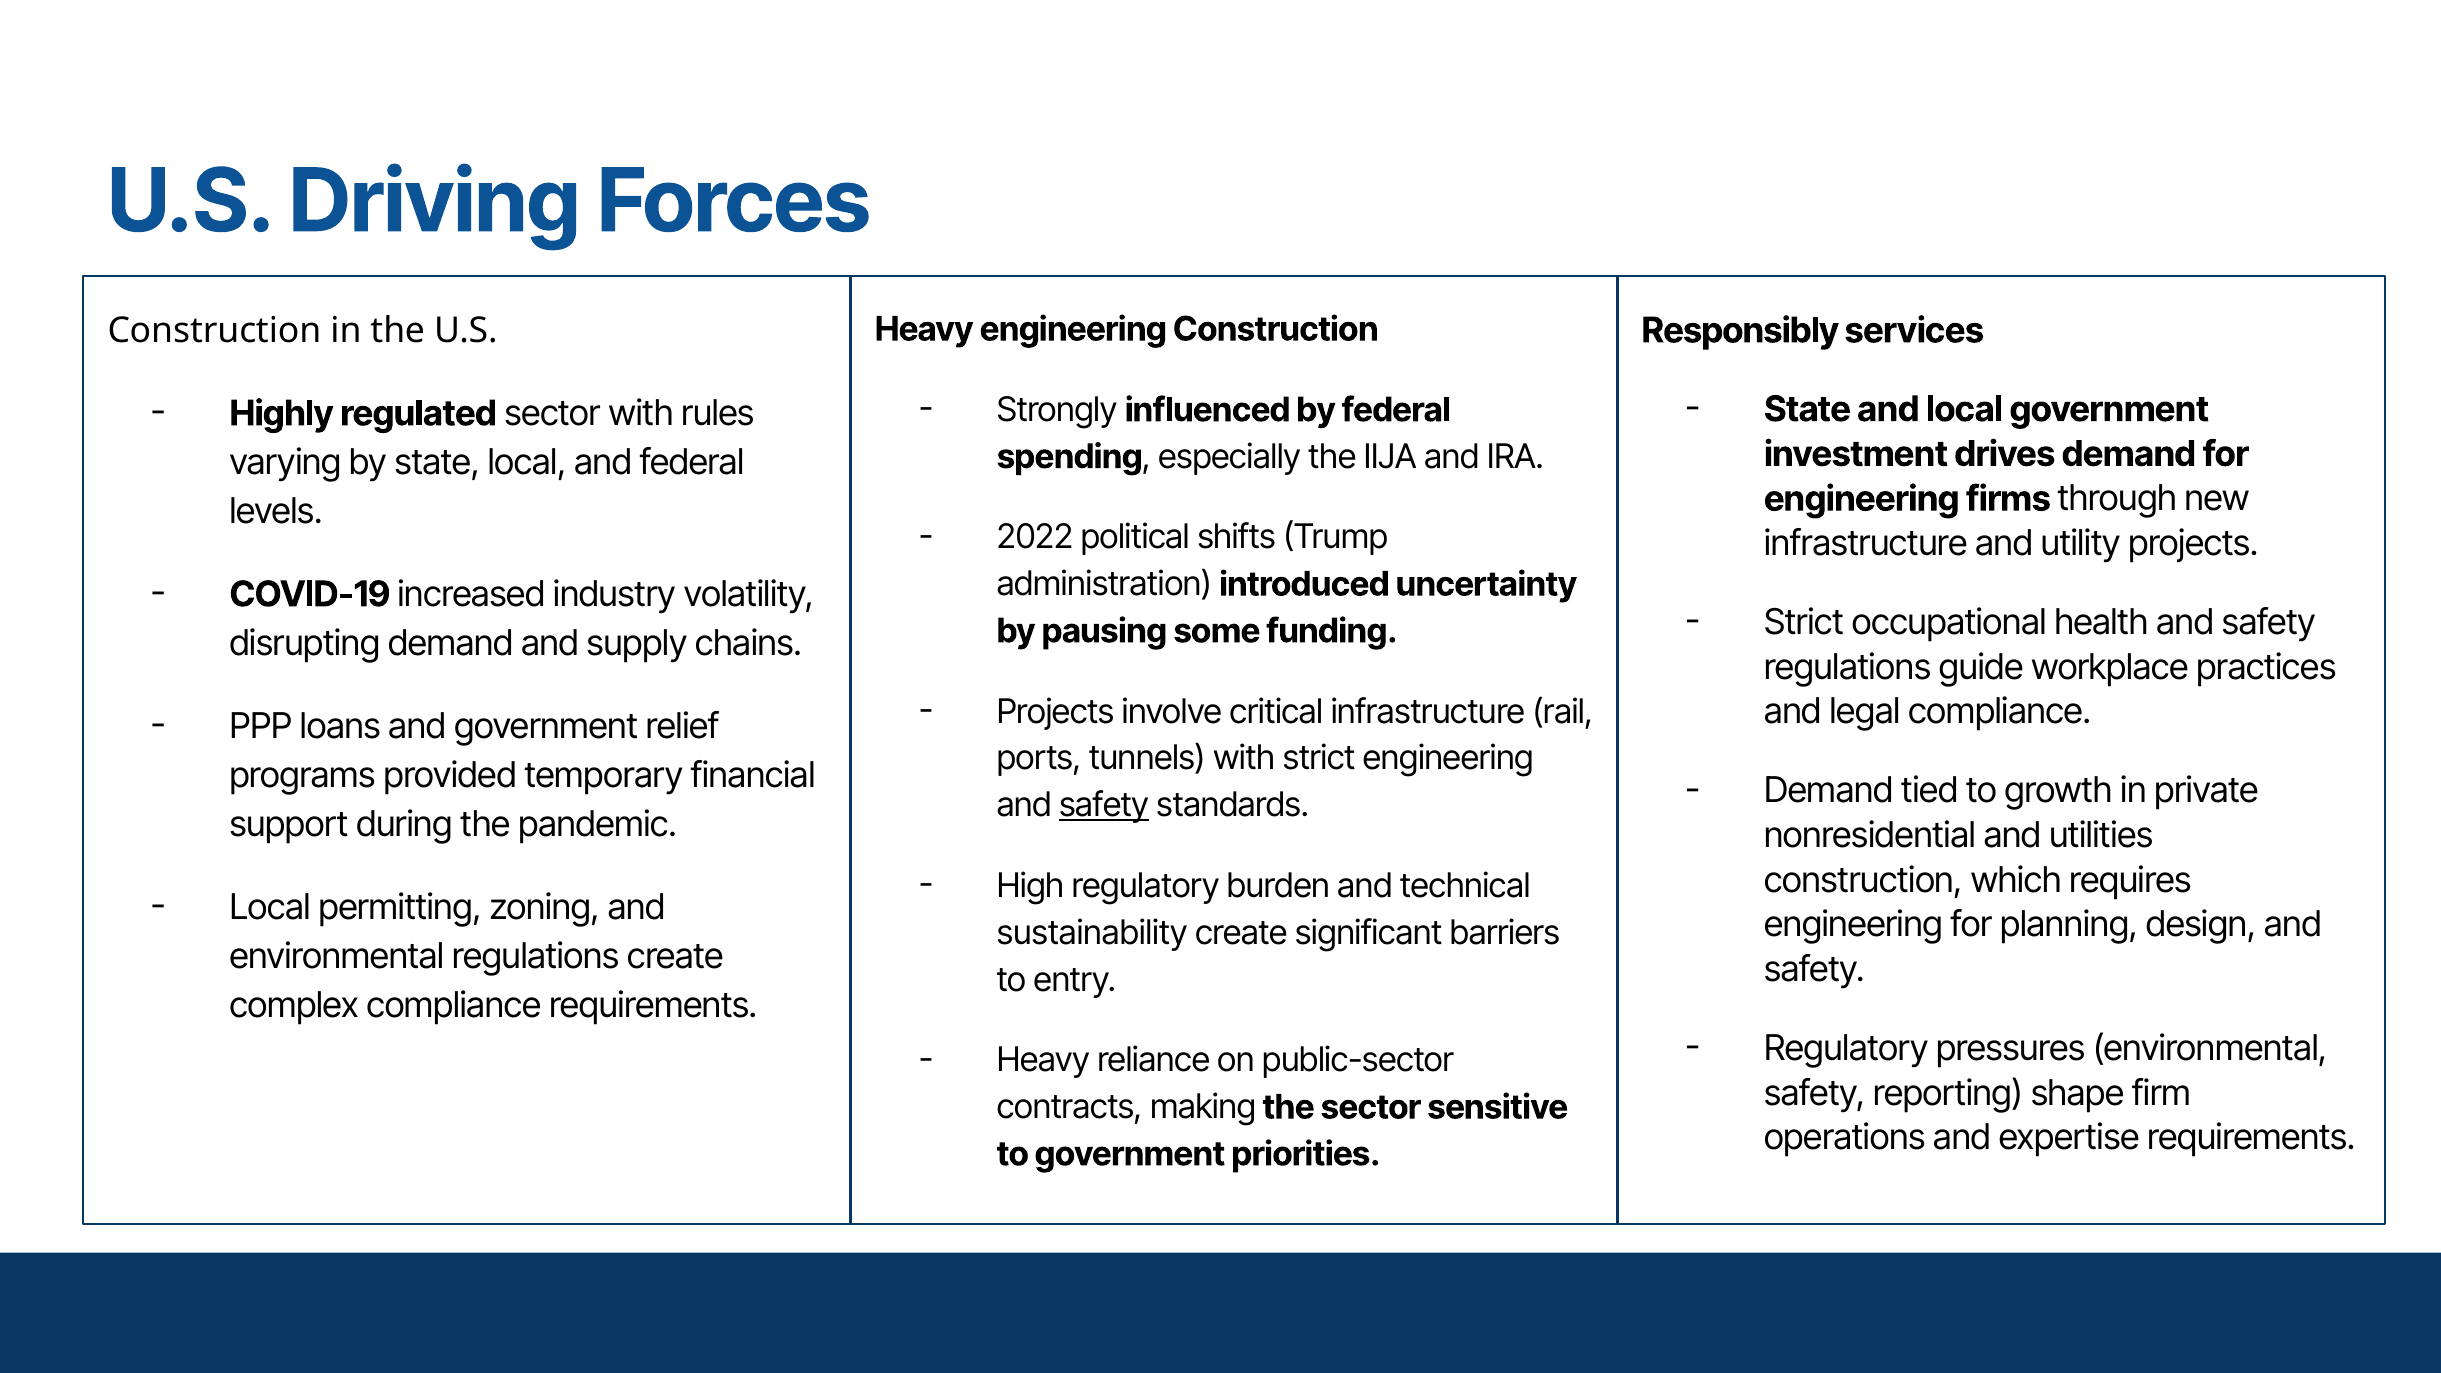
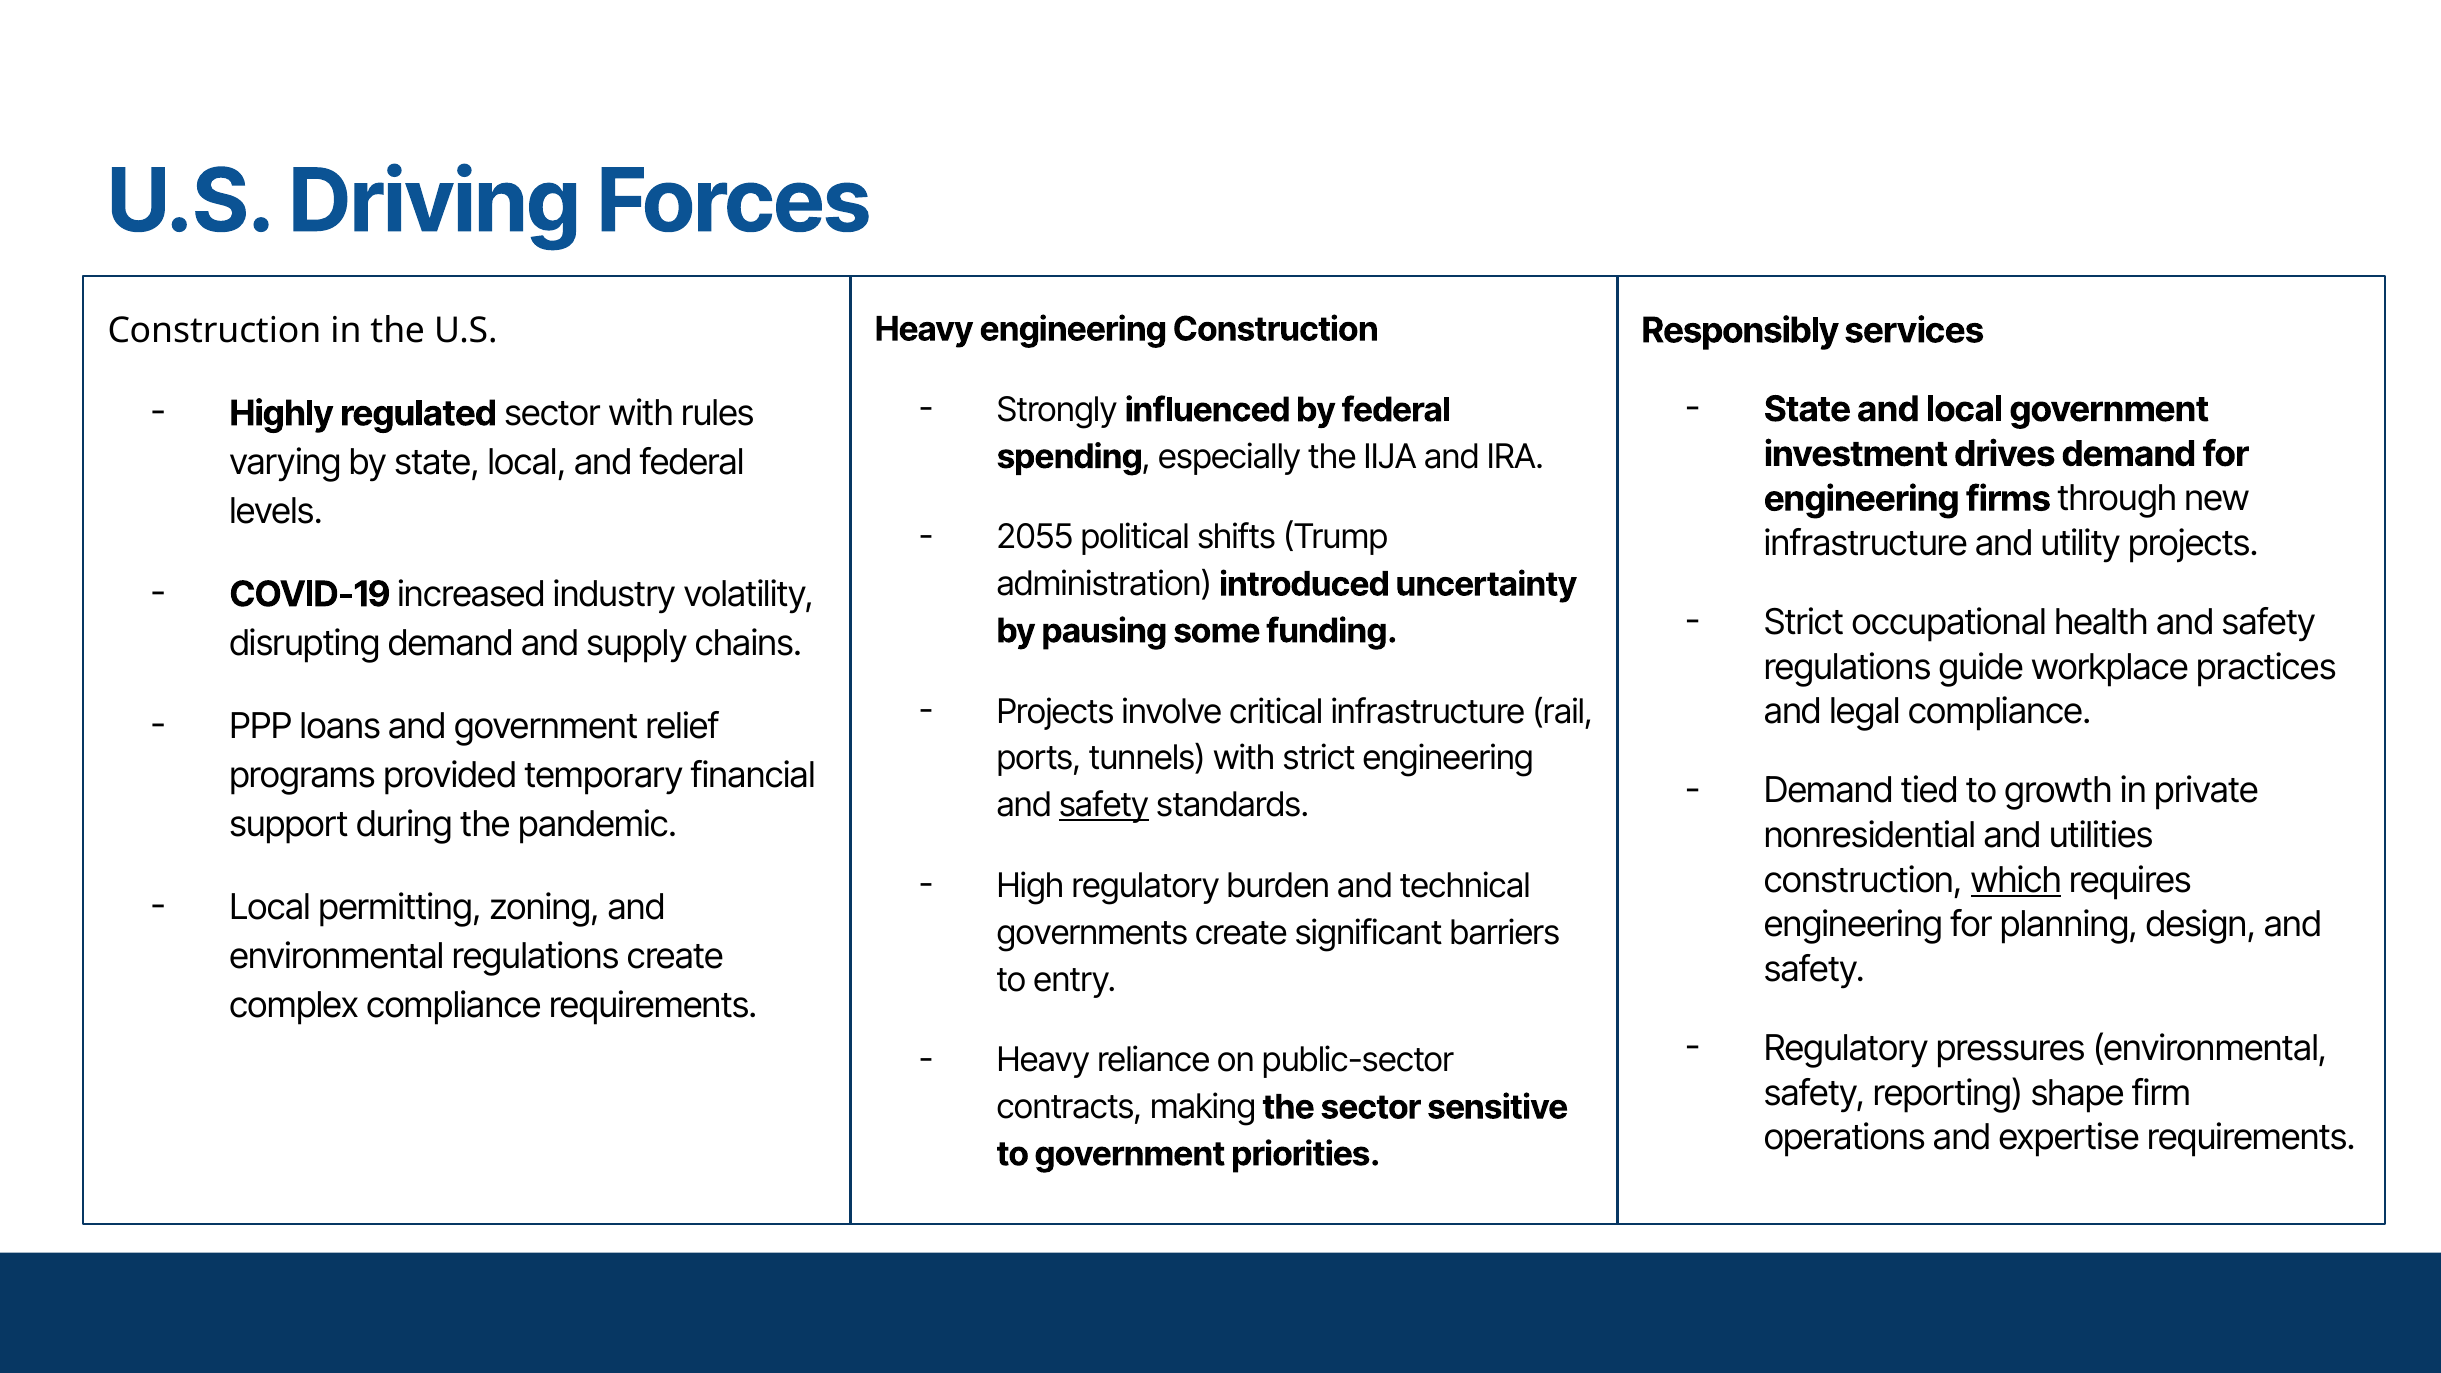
2022: 2022 -> 2055
which underline: none -> present
sustainability: sustainability -> governments
